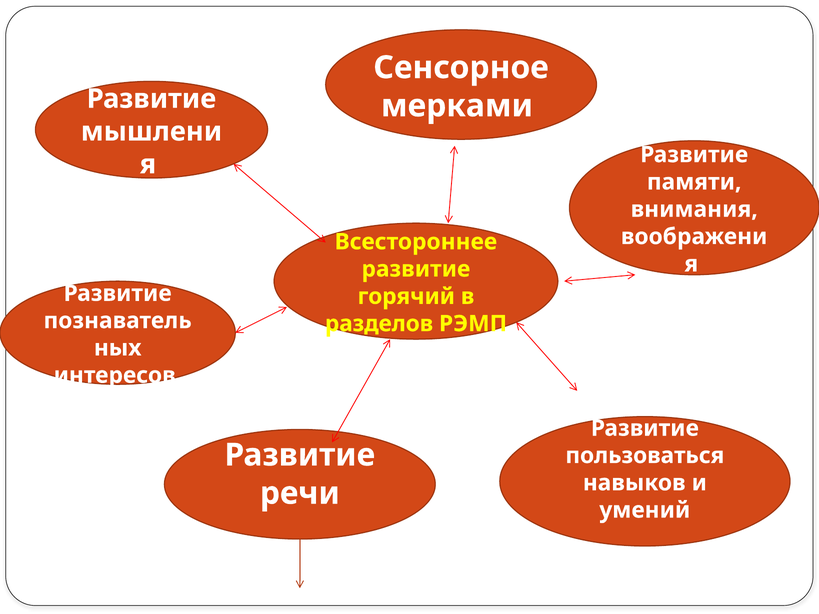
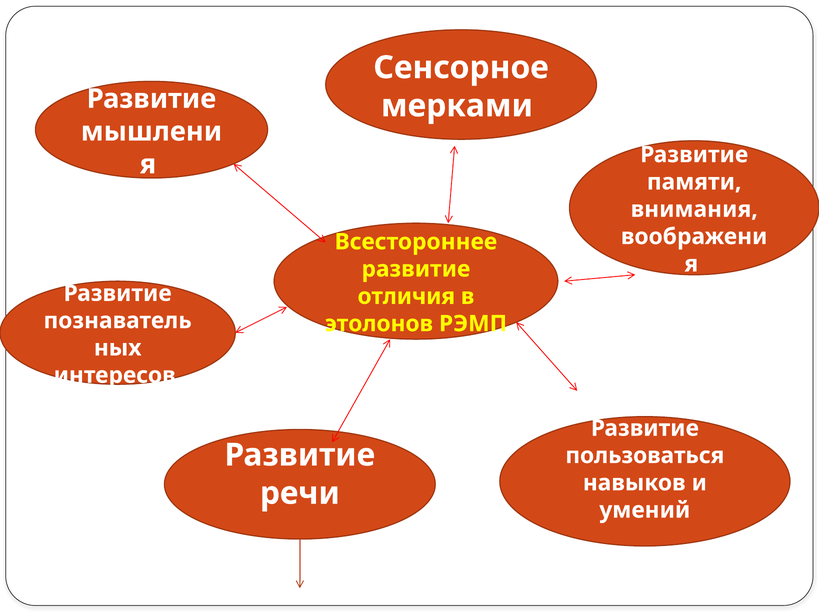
горячий: горячий -> отличия
разделов: разделов -> этолонов
